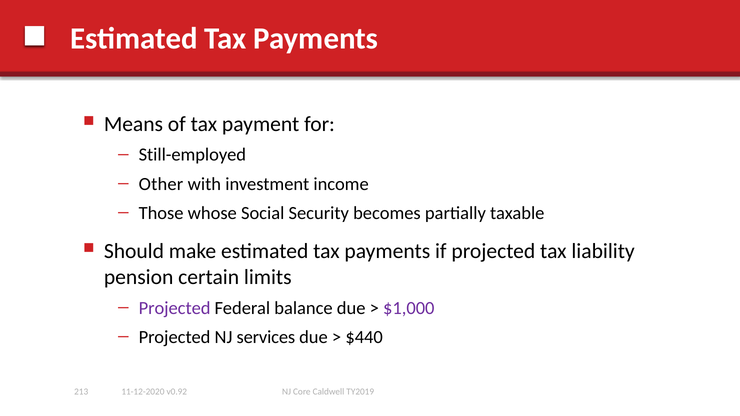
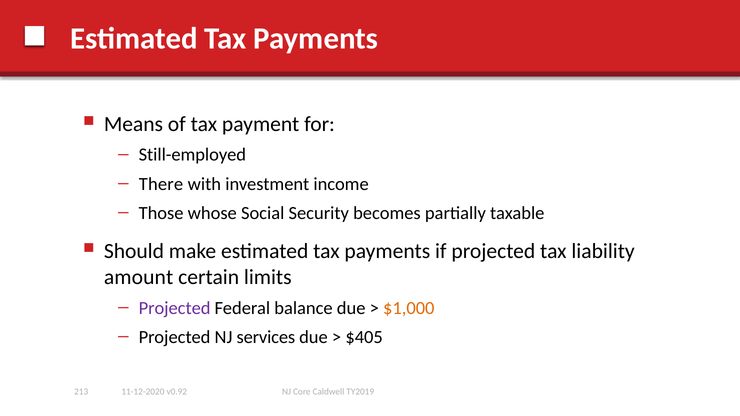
Other: Other -> There
pension: pension -> amount
$1,000 colour: purple -> orange
$440: $440 -> $405
